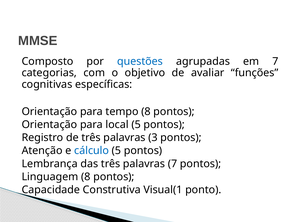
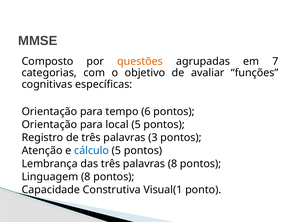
questões colour: blue -> orange
tempo 8: 8 -> 6
palavras 7: 7 -> 8
